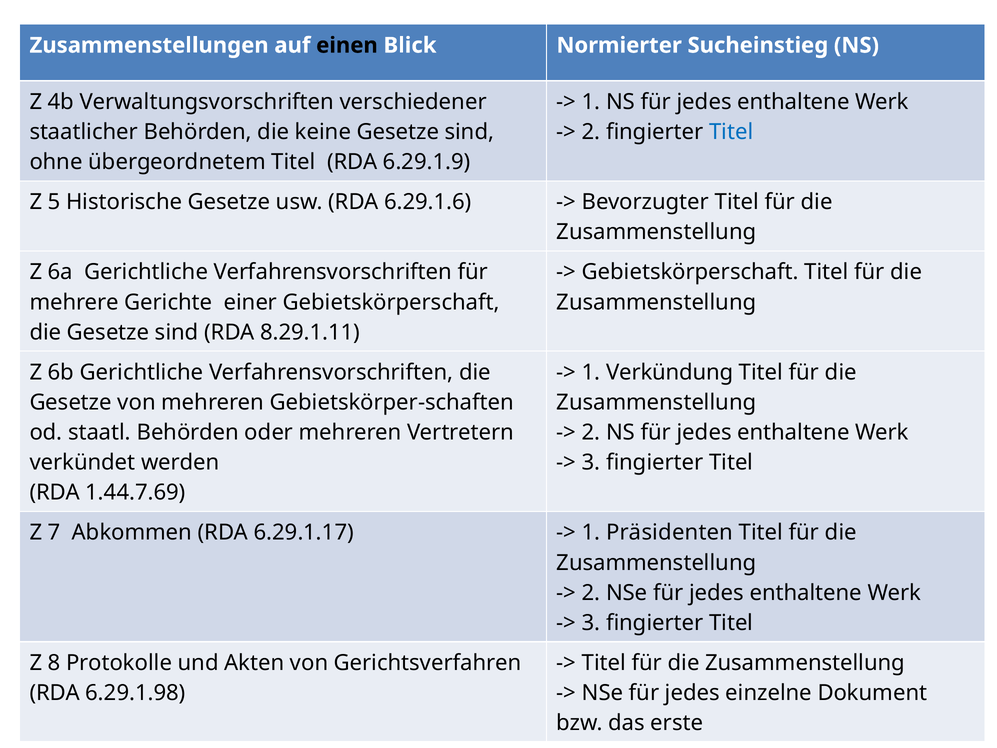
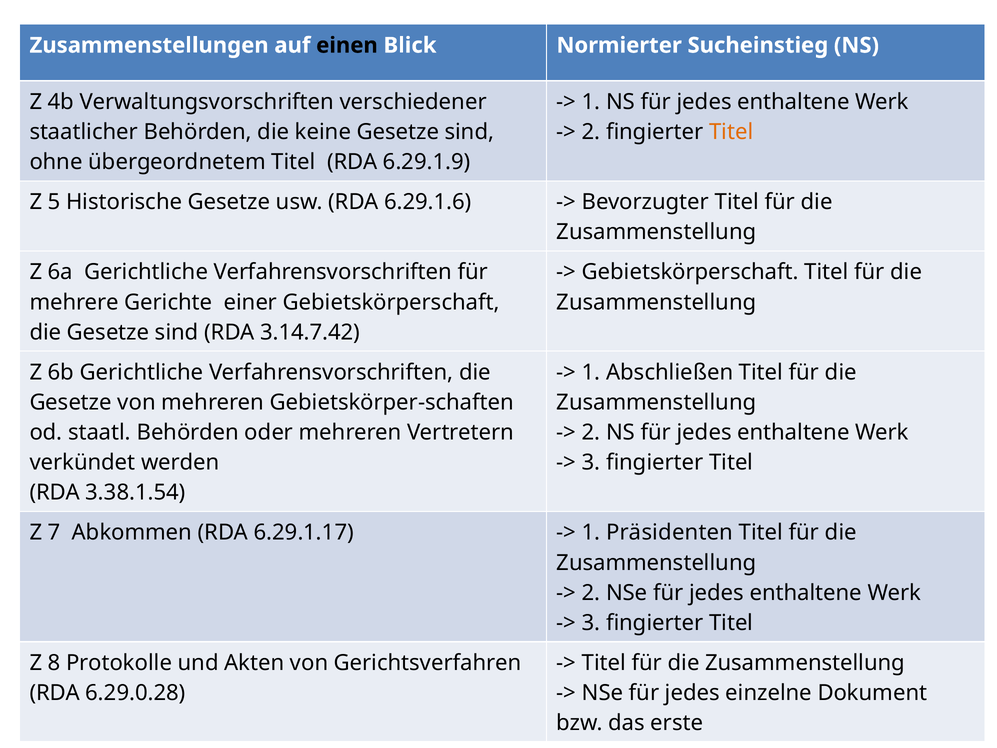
Titel at (731, 132) colour: blue -> orange
8.29.1.11: 8.29.1.11 -> 3.14.7.42
Verkündung: Verkündung -> Abschließen
1.44.7.69: 1.44.7.69 -> 3.38.1.54
6.29.1.98: 6.29.1.98 -> 6.29.0.28
